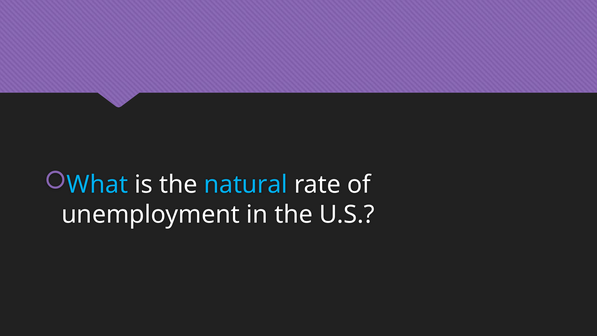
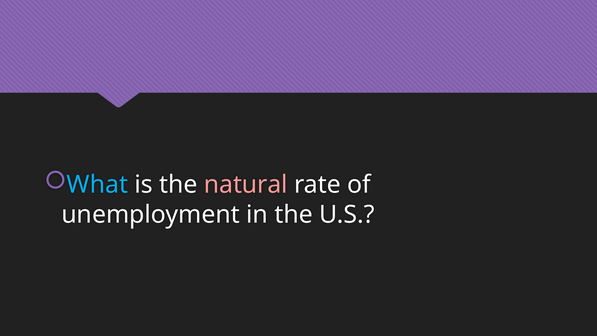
natural colour: light blue -> pink
